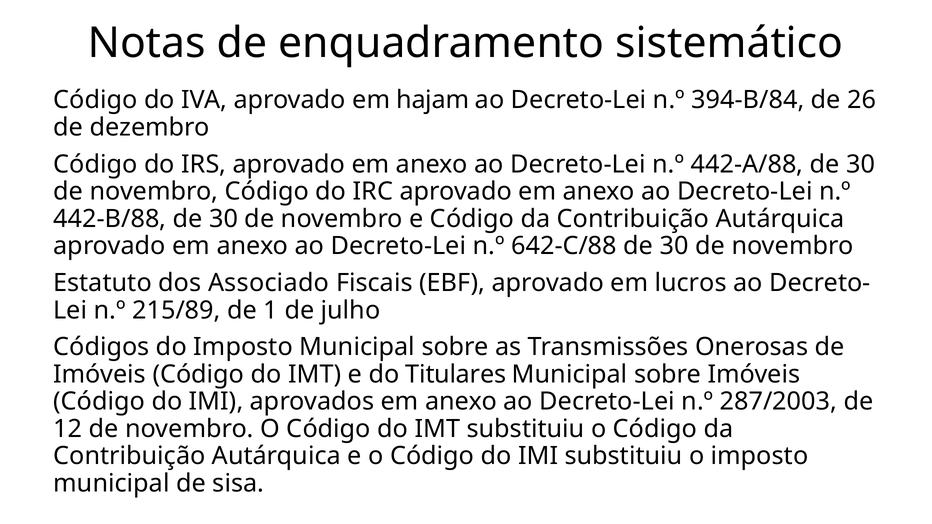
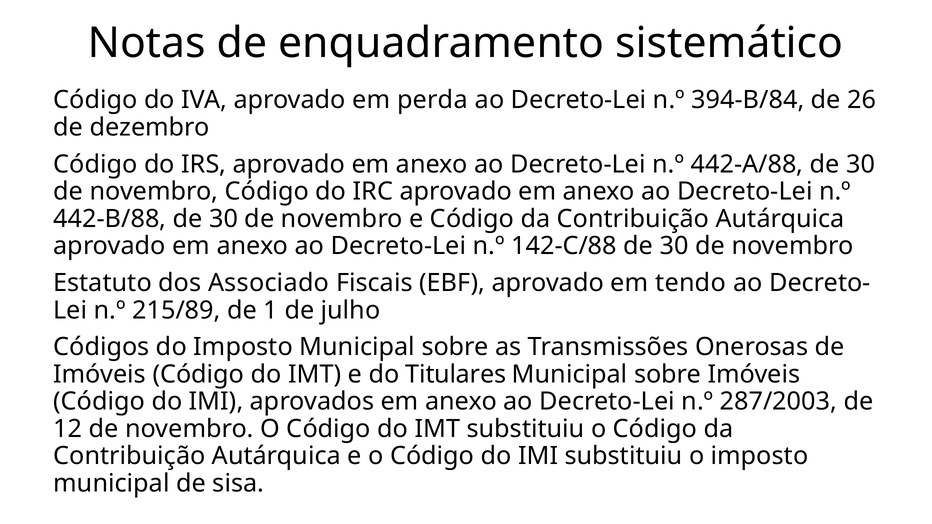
hajam: hajam -> perda
642-C/88: 642-C/88 -> 142-C/88
lucros: lucros -> tendo
